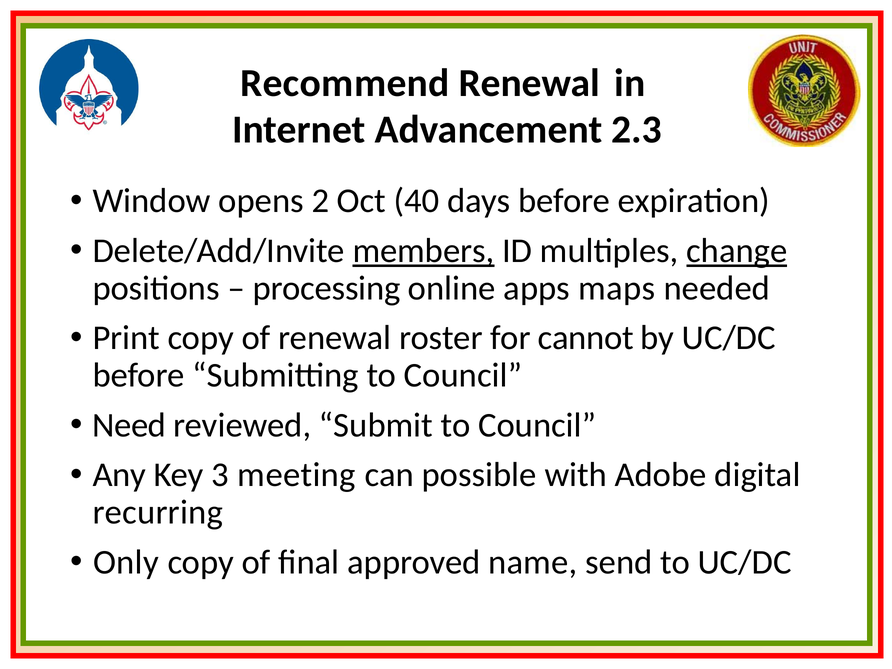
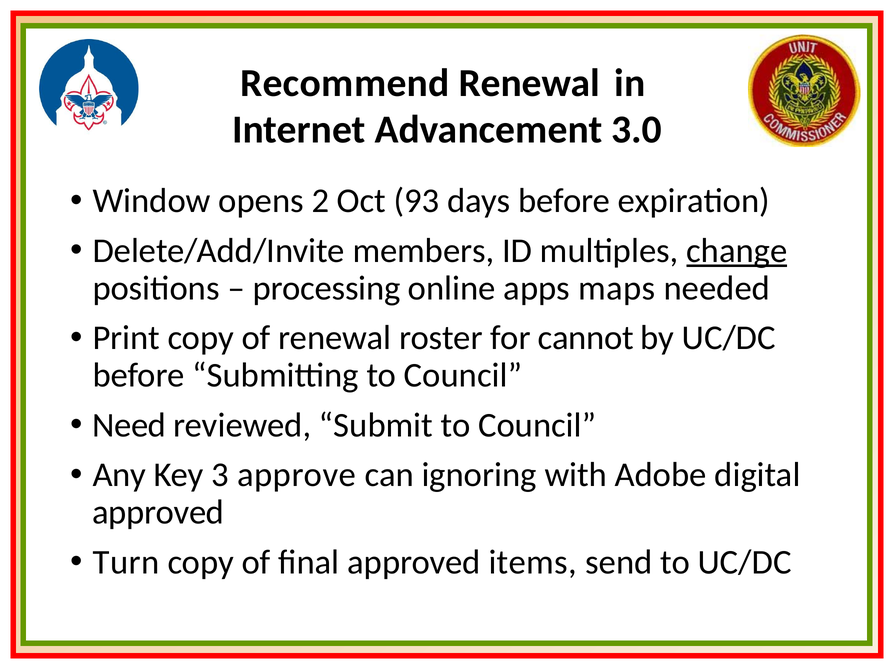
2.3: 2.3 -> 3.0
40: 40 -> 93
members underline: present -> none
meeting: meeting -> approve
possible: possible -> ignoring
recurring at (158, 512): recurring -> approved
Only: Only -> Turn
name: name -> items
